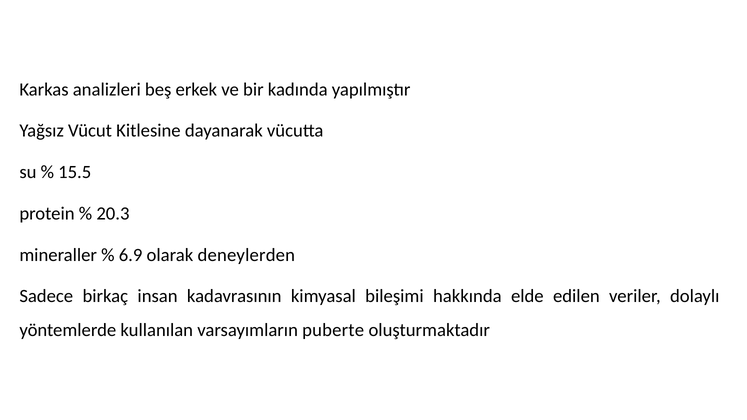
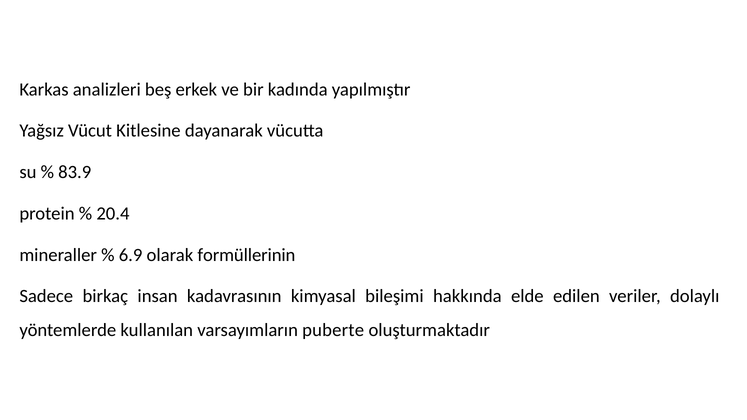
15.5: 15.5 -> 83.9
20.3: 20.3 -> 20.4
deneylerden: deneylerden -> formüllerinin
